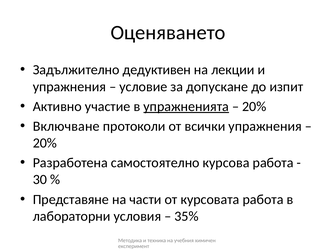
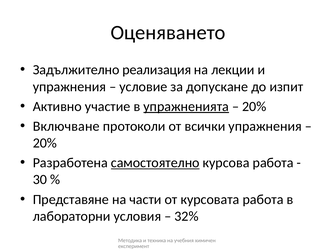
дедуктивен: дедуктивен -> реализация
самостоятелно underline: none -> present
35%: 35% -> 32%
